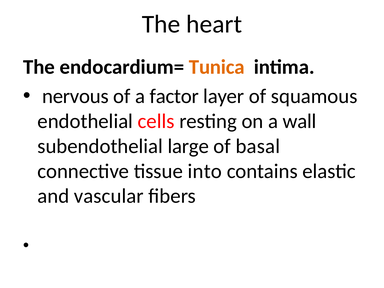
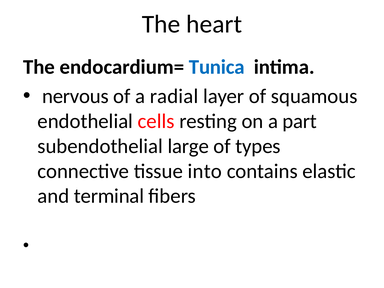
Tunica colour: orange -> blue
factor: factor -> radial
wall: wall -> part
basal: basal -> types
vascular: vascular -> terminal
